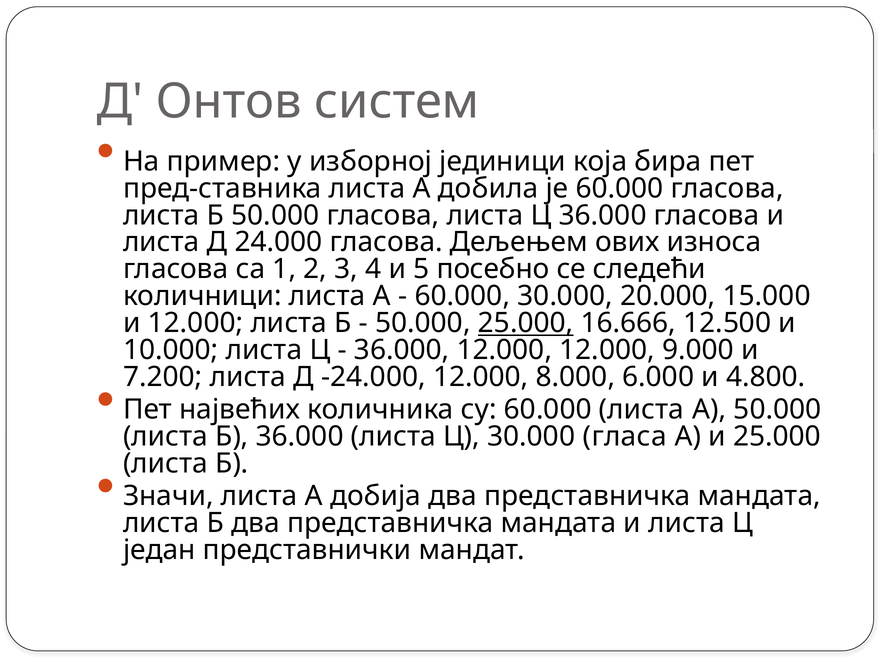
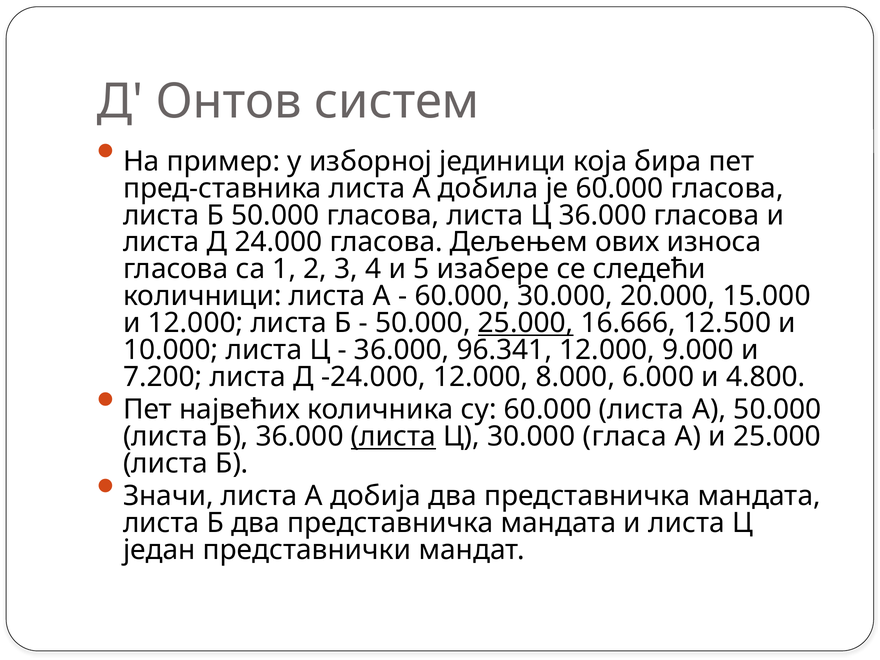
посебно: посебно -> изабере
36.000 12.000: 12.000 -> 96.341
листа at (393, 437) underline: none -> present
